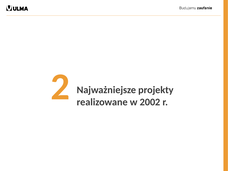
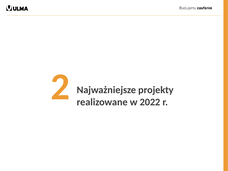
2002: 2002 -> 2022
